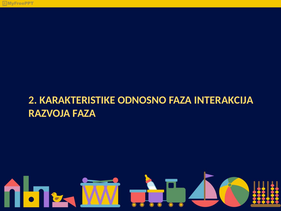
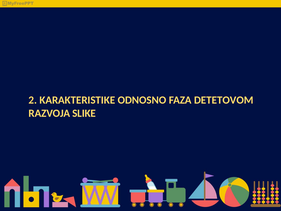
INTERAKCIJA: INTERAKCIJA -> DETETOVOM
RAZVOJA FAZA: FAZA -> SLIKE
